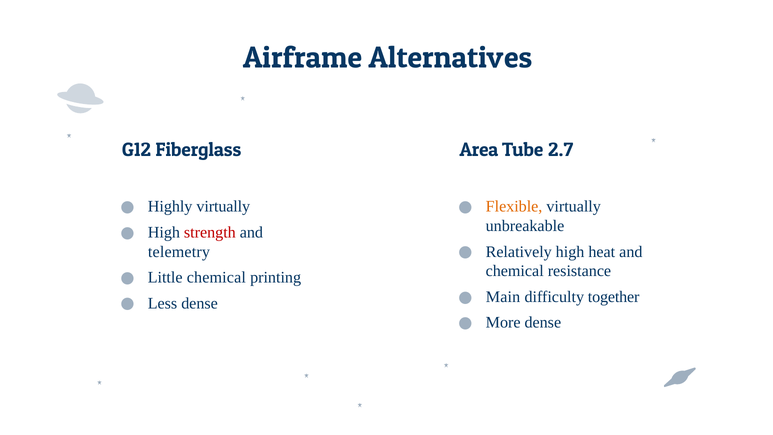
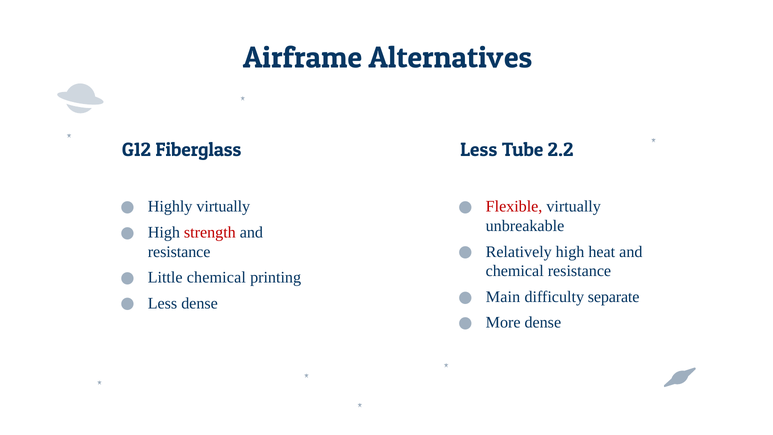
Area at (479, 150): Area -> Less
2.7: 2.7 -> 2.2
Flexible colour: orange -> red
telemetry at (179, 252): telemetry -> resistance
together: together -> separate
